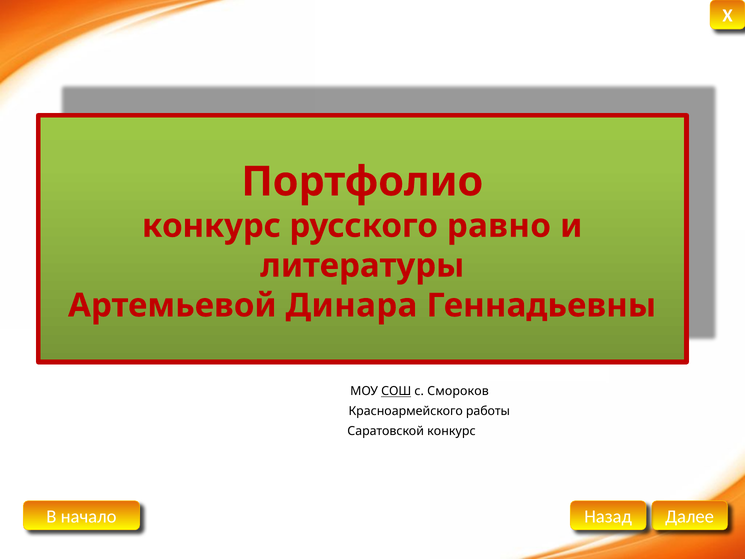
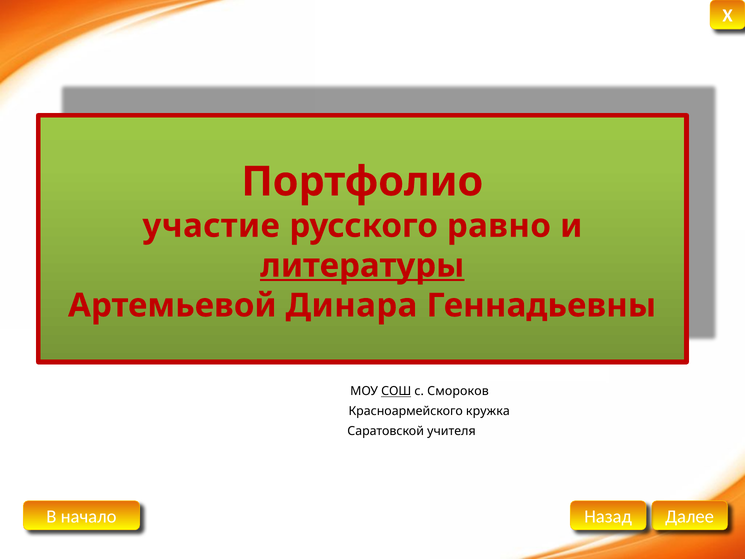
конкурс at (211, 226): конкурс -> участие
литературы underline: none -> present
работы: работы -> кружка
Саратовской конкурс: конкурс -> учителя
